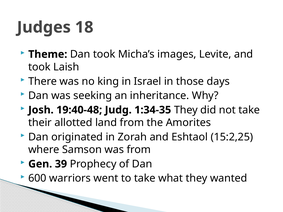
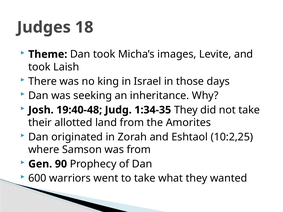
15:2,25: 15:2,25 -> 10:2,25
39: 39 -> 90
